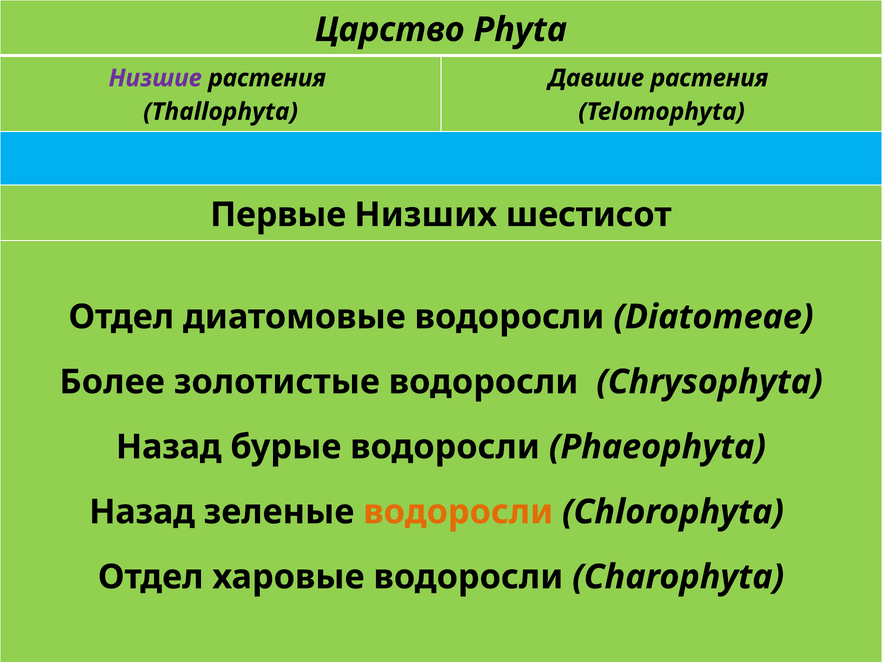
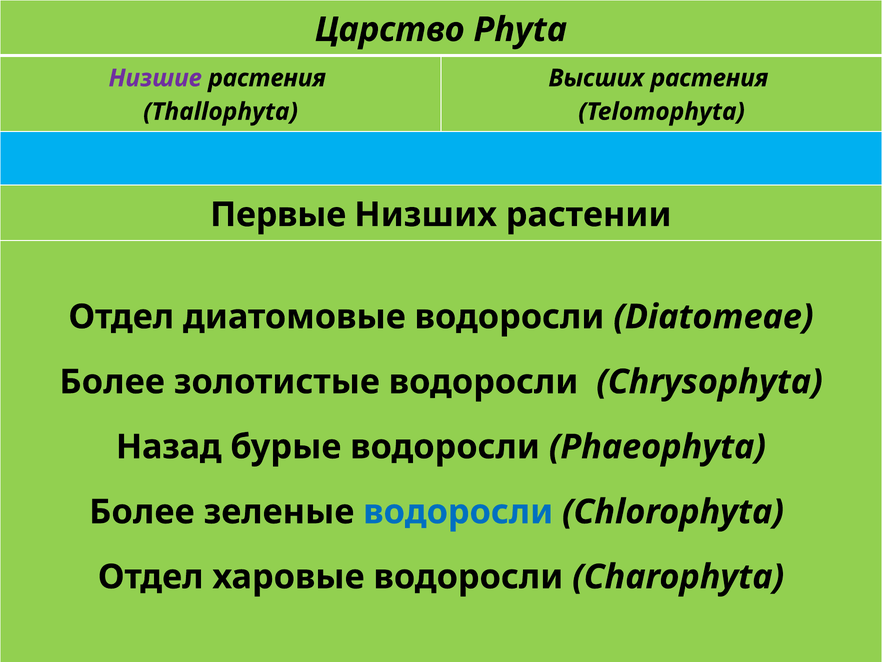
Давшие: Давшие -> Высших
шестисот: шестисот -> растении
Назад at (142, 512): Назад -> Более
водоросли at (458, 512) colour: orange -> blue
